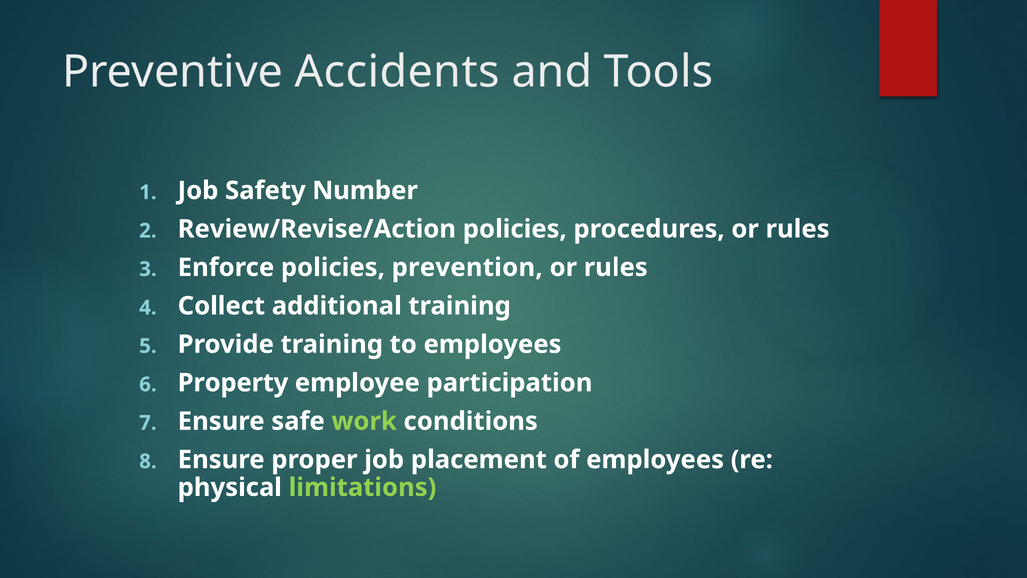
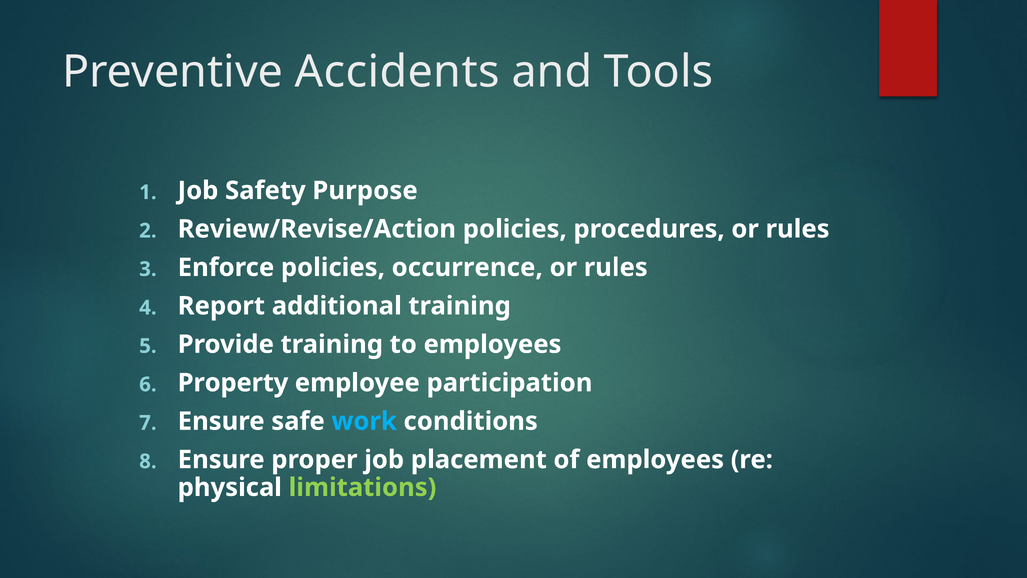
Number: Number -> Purpose
prevention: prevention -> occurrence
Collect: Collect -> Report
work colour: light green -> light blue
